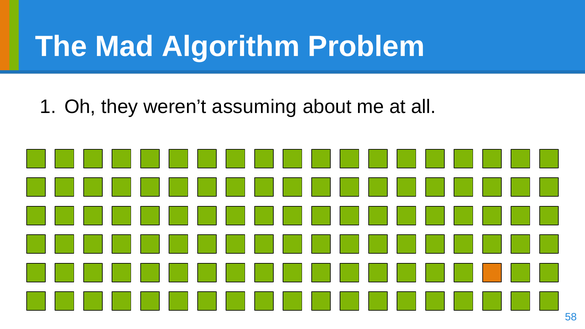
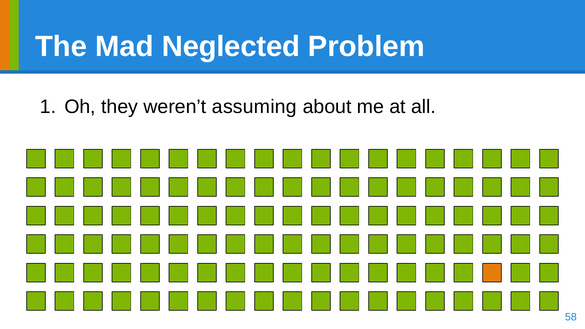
Algorithm: Algorithm -> Neglected
